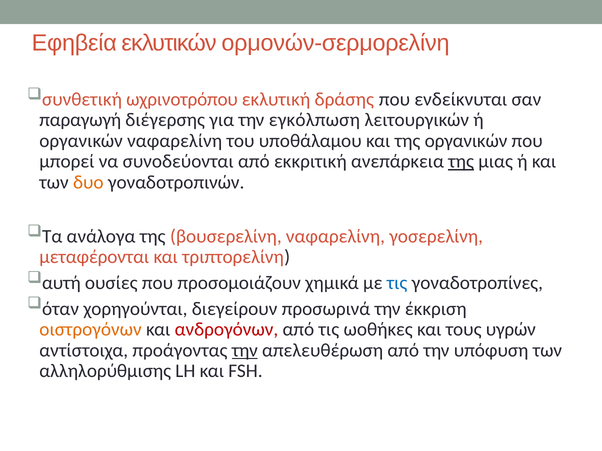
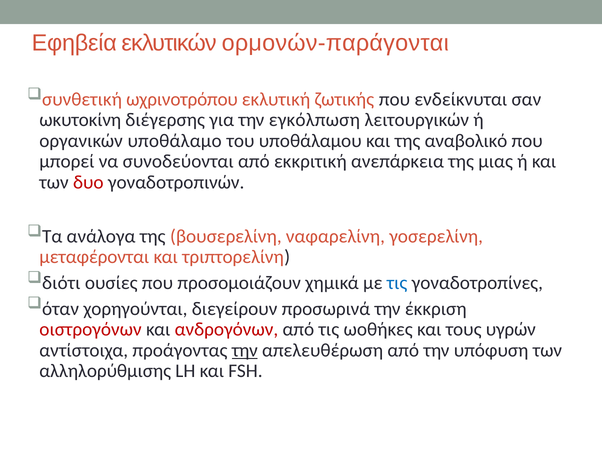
ορμονών-σερμορελίνη: ορμονών-σερμορελίνη -> ορμονών-παράγονται
δράσης: δράσης -> ζωτικής
παραγωγή: παραγωγή -> ωκυτοκίνη
οργανικών ναφαρελίνη: ναφαρελίνη -> υποθάλαμο
της οργανικών: οργανικών -> αναβολικό
της at (461, 162) underline: present -> none
δυο colour: orange -> red
αυτή: αυτή -> διότι
οιστρογόνων colour: orange -> red
